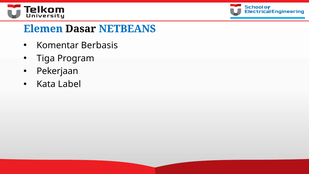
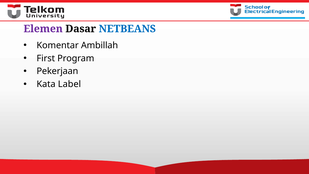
Elemen colour: blue -> purple
Berbasis: Berbasis -> Ambillah
Tiga: Tiga -> First
